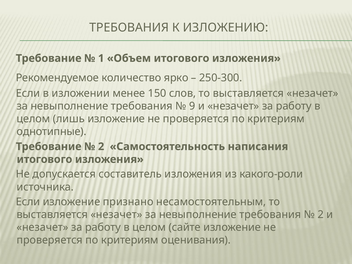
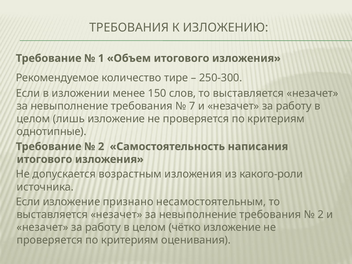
ярко: ярко -> тире
9: 9 -> 7
составитель: составитель -> возрастным
сайте: сайте -> чётко
